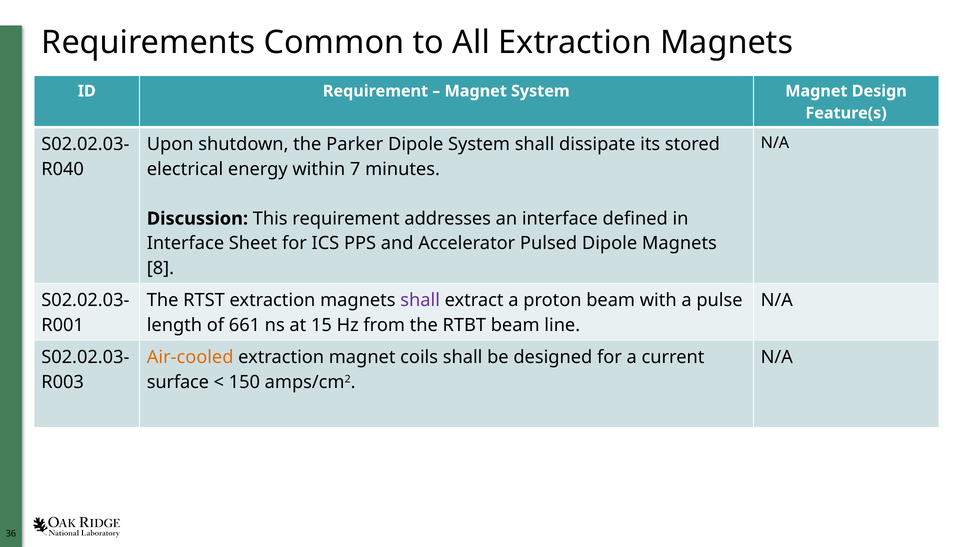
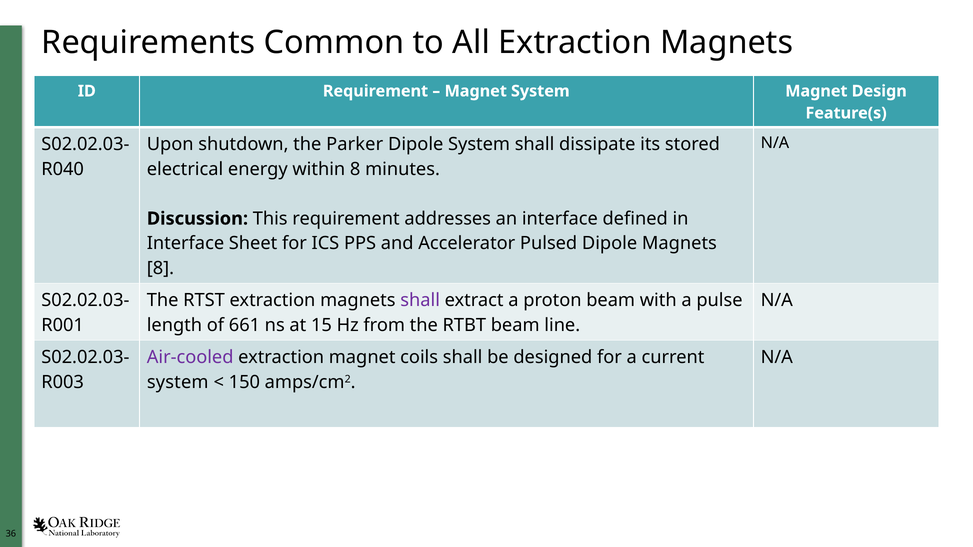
within 7: 7 -> 8
Air-cooled colour: orange -> purple
surface at (178, 382): surface -> system
